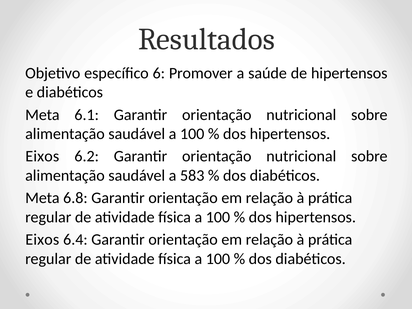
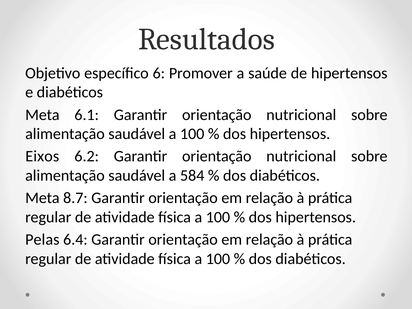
583: 583 -> 584
6.8: 6.8 -> 8.7
Eixos at (42, 240): Eixos -> Pelas
